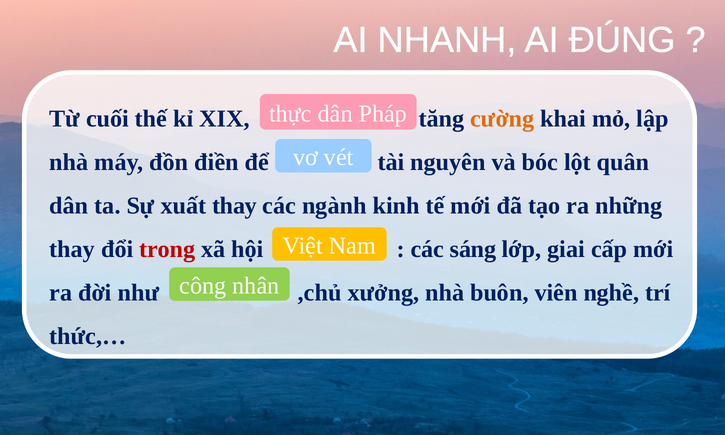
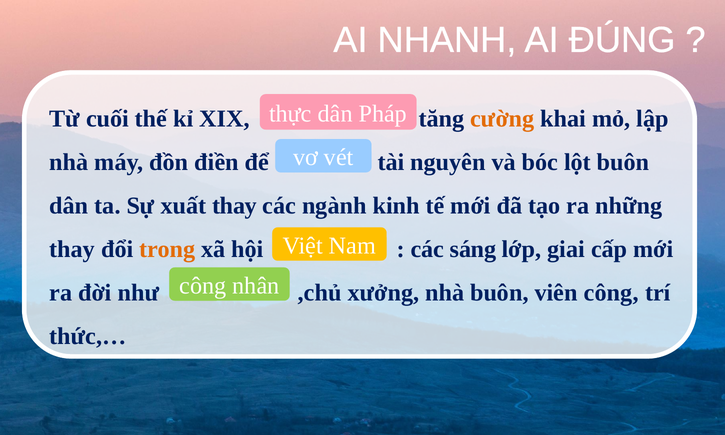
lột quân: quân -> buôn
trong colour: red -> orange
viên nghề: nghề -> công
